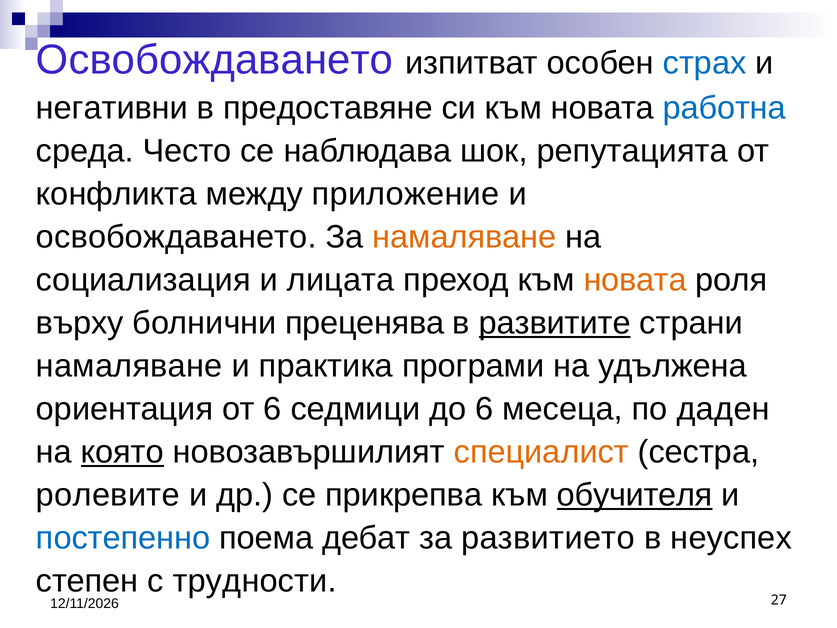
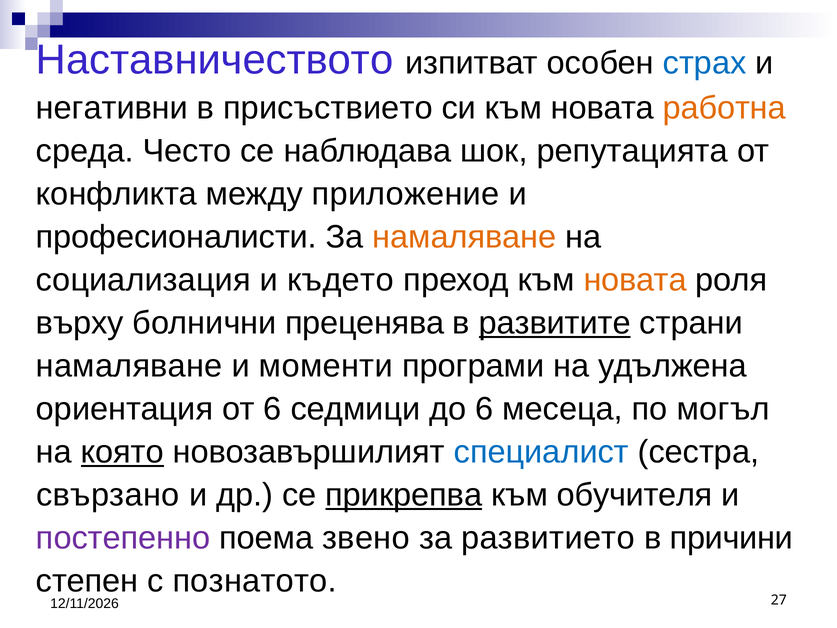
Освобождаването at (215, 60): Освобождаването -> Наставничеството
предоставяне: предоставяне -> присъствието
работна colour: blue -> orange
освобождаването at (176, 237): освобождаването -> професионалисти
лицата: лицата -> където
практика: практика -> моменти
даден: даден -> могъл
специалист colour: orange -> blue
ролевите: ролевите -> свързано
прикрепва underline: none -> present
обучителя underline: present -> none
постепенно colour: blue -> purple
дебат: дебат -> звено
неуспех: неуспех -> причини
трудности: трудности -> познатото
